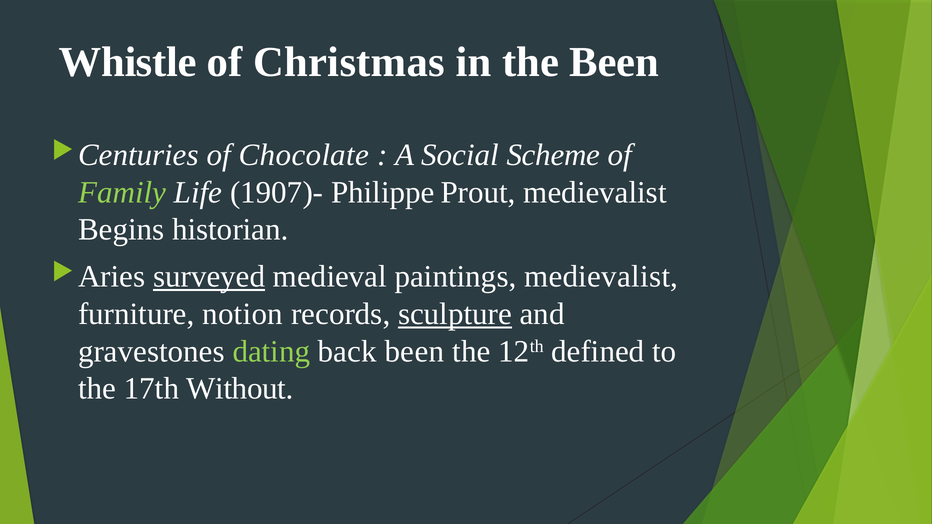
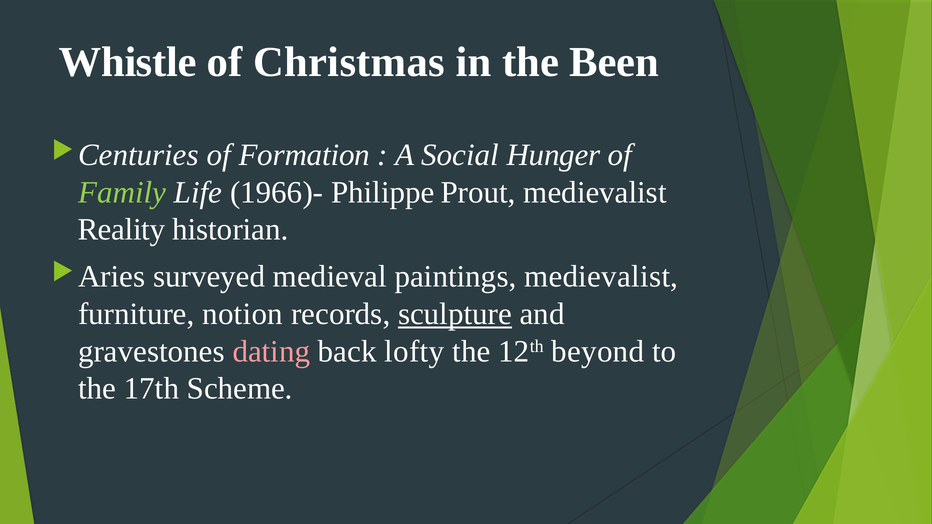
Chocolate: Chocolate -> Formation
Scheme: Scheme -> Hunger
1907)-: 1907)- -> 1966)-
Begins: Begins -> Reality
surveyed underline: present -> none
dating colour: light green -> pink
back been: been -> lofty
defined: defined -> beyond
Without: Without -> Scheme
